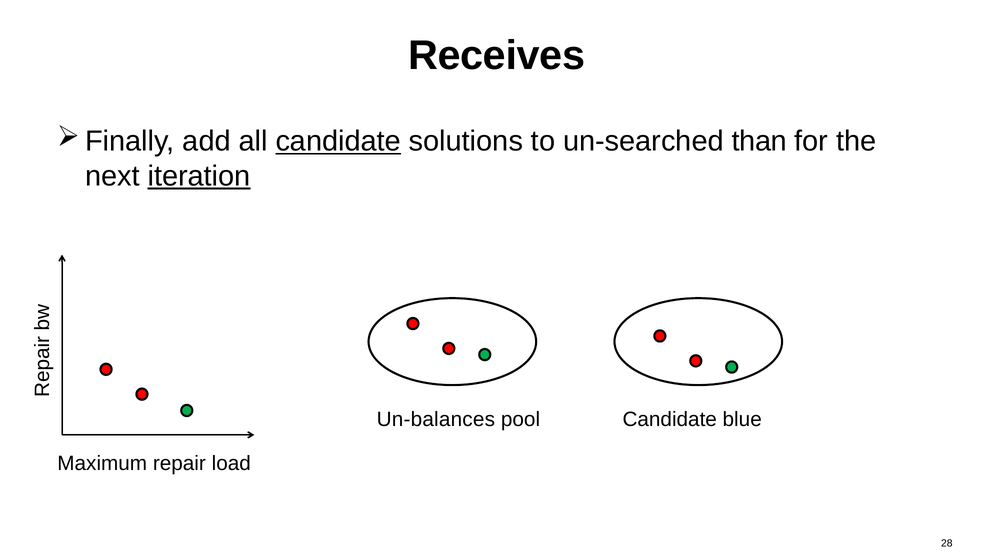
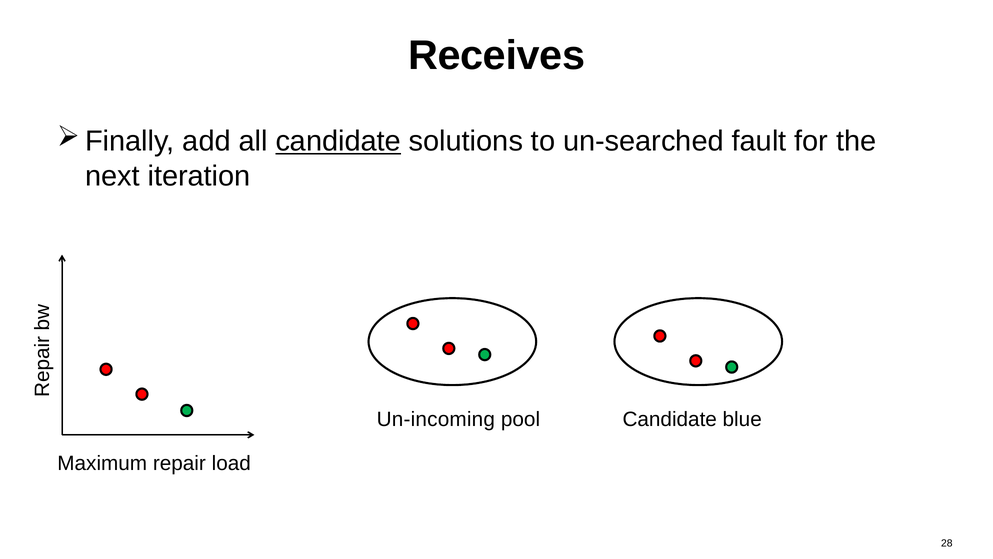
than: than -> fault
iteration underline: present -> none
Un-balances: Un-balances -> Un-incoming
